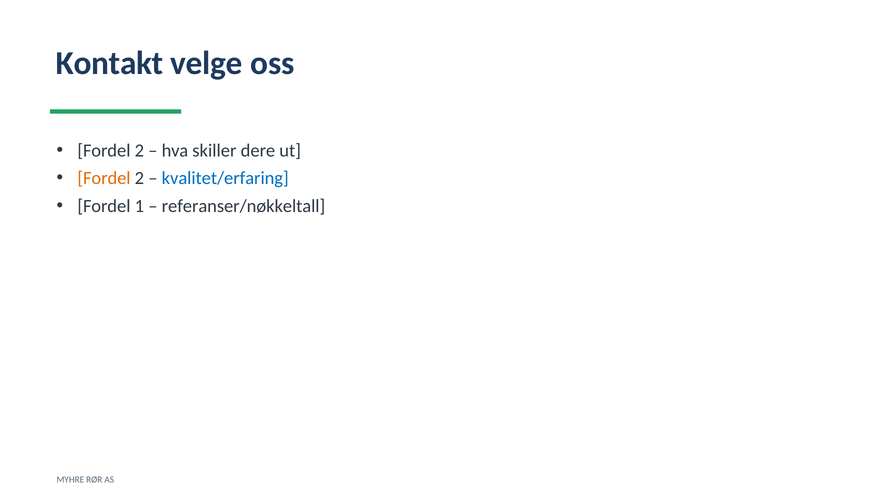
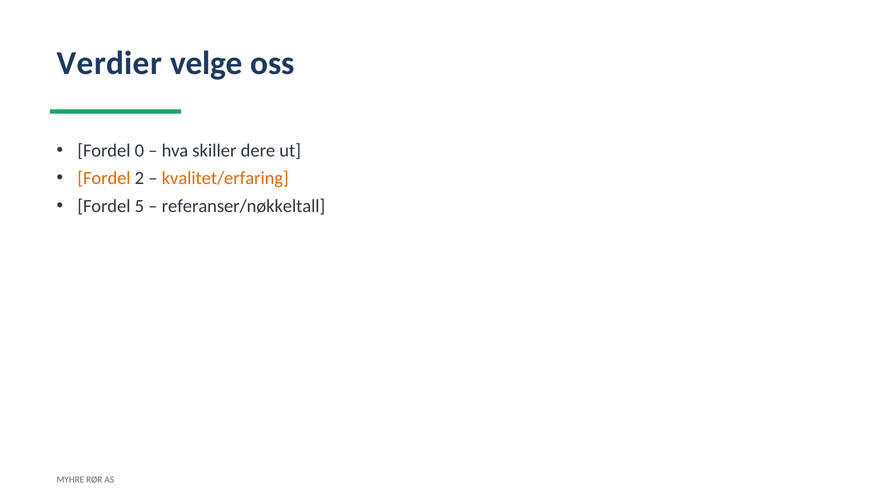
Kontakt: Kontakt -> Verdier
2 at (139, 151): 2 -> 0
kvalitet/erfaring colour: blue -> orange
1: 1 -> 5
